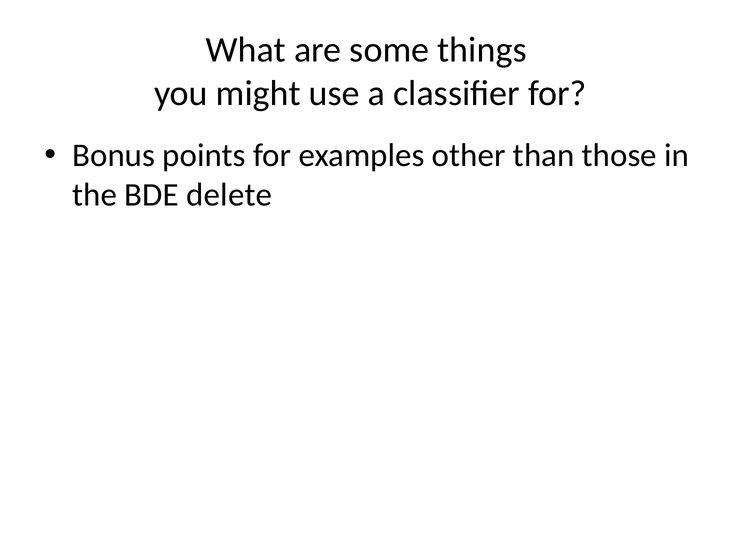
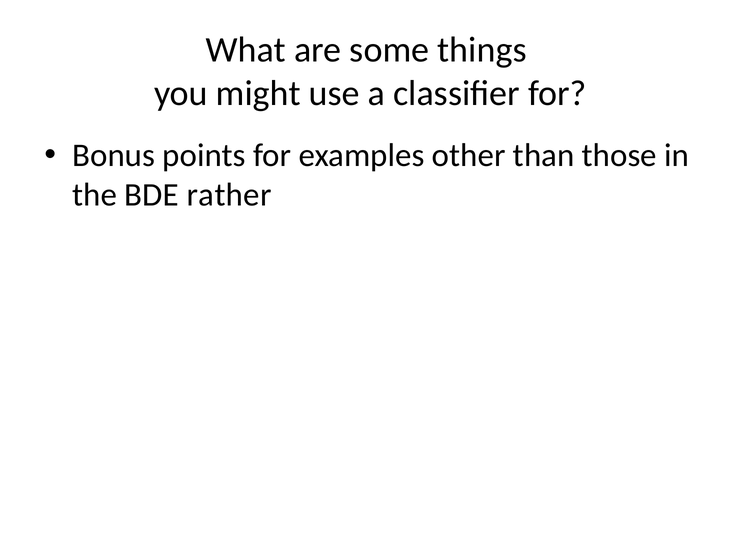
delete: delete -> rather
